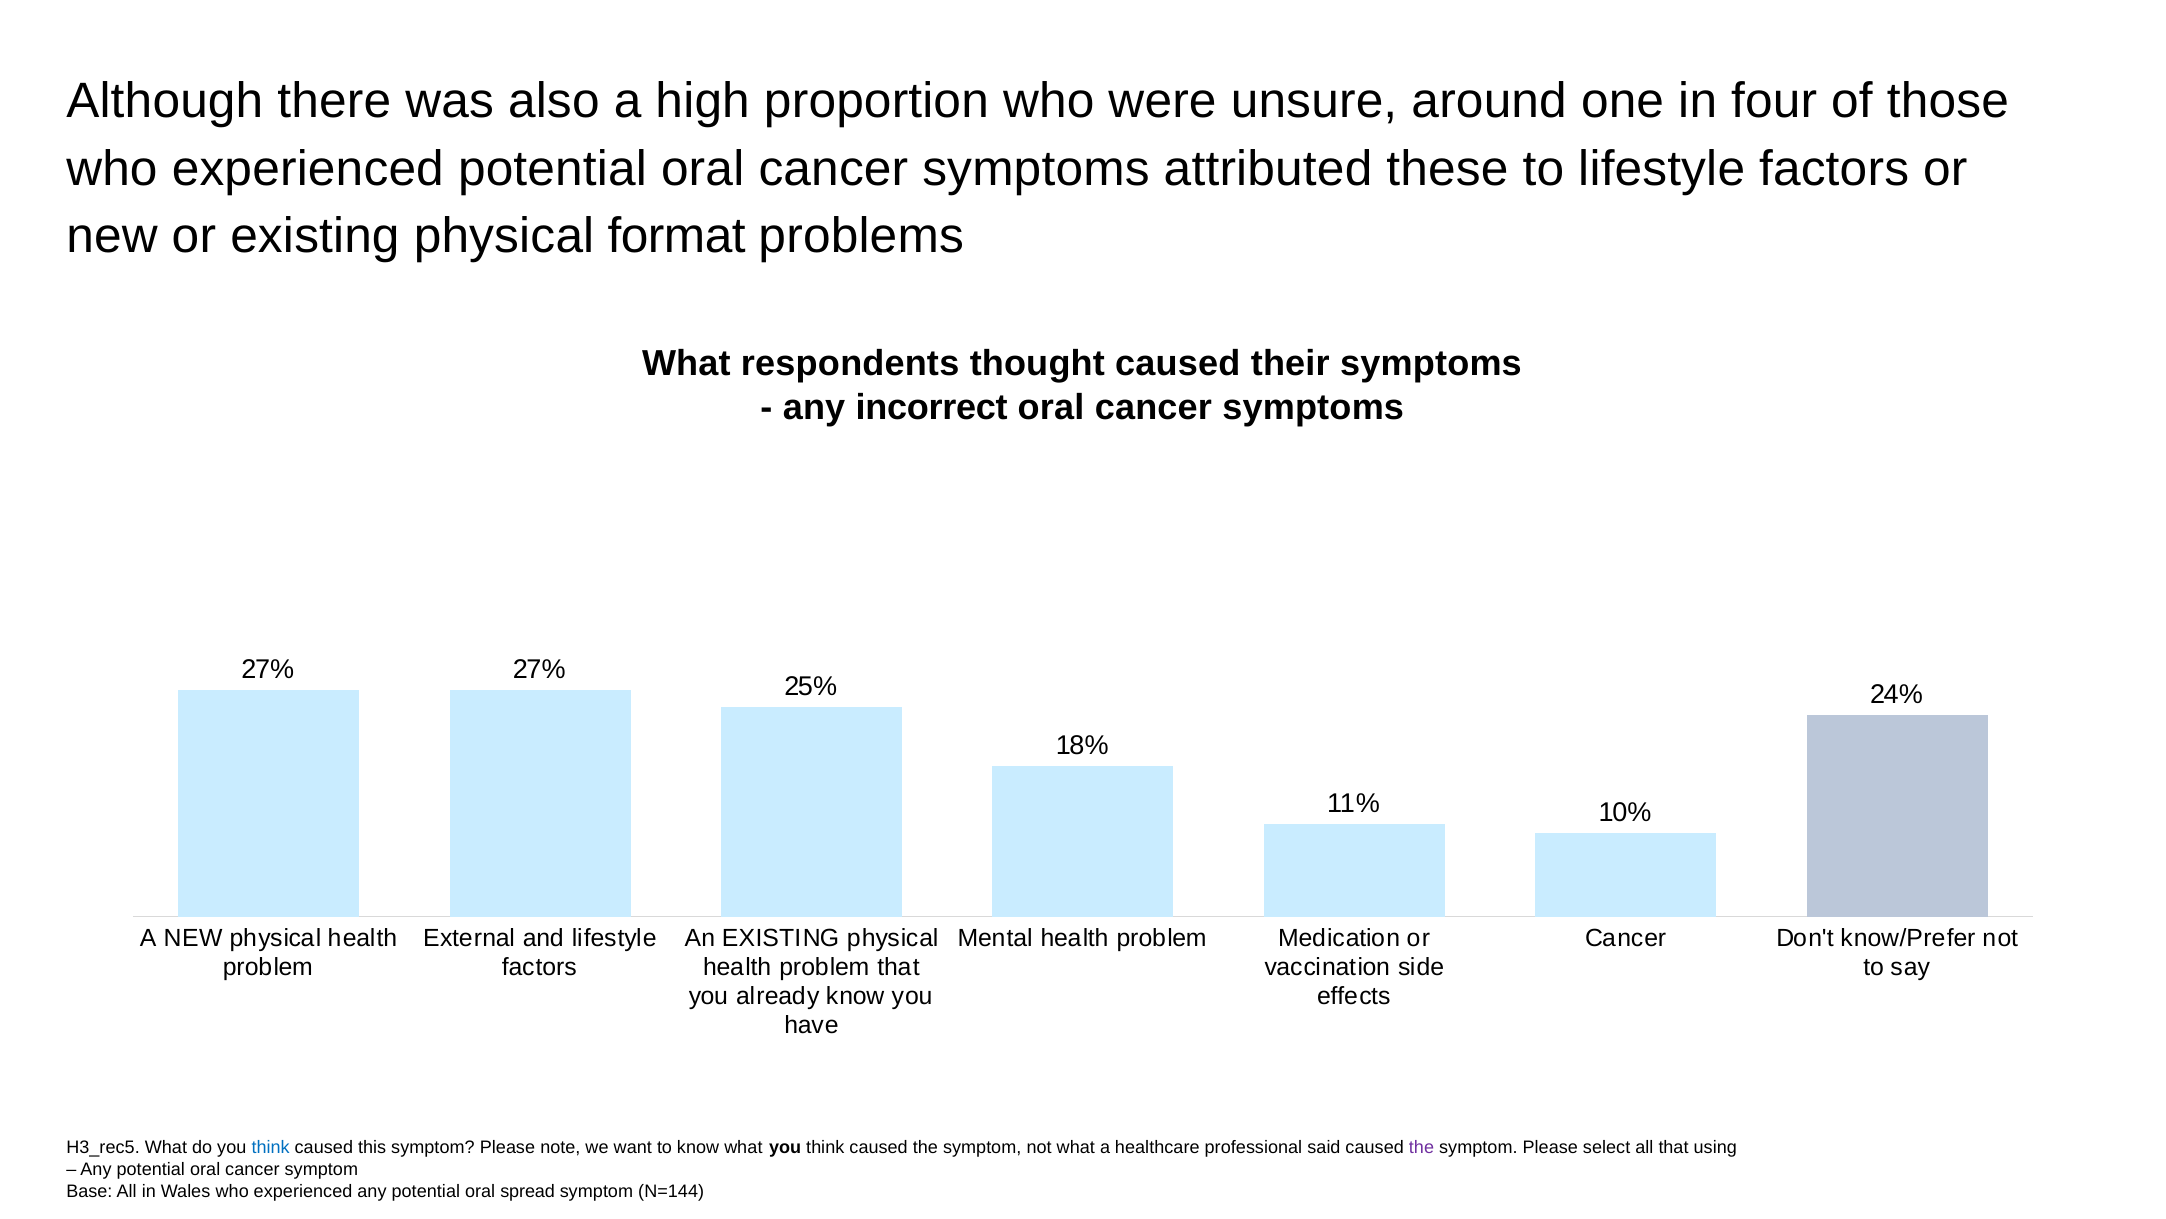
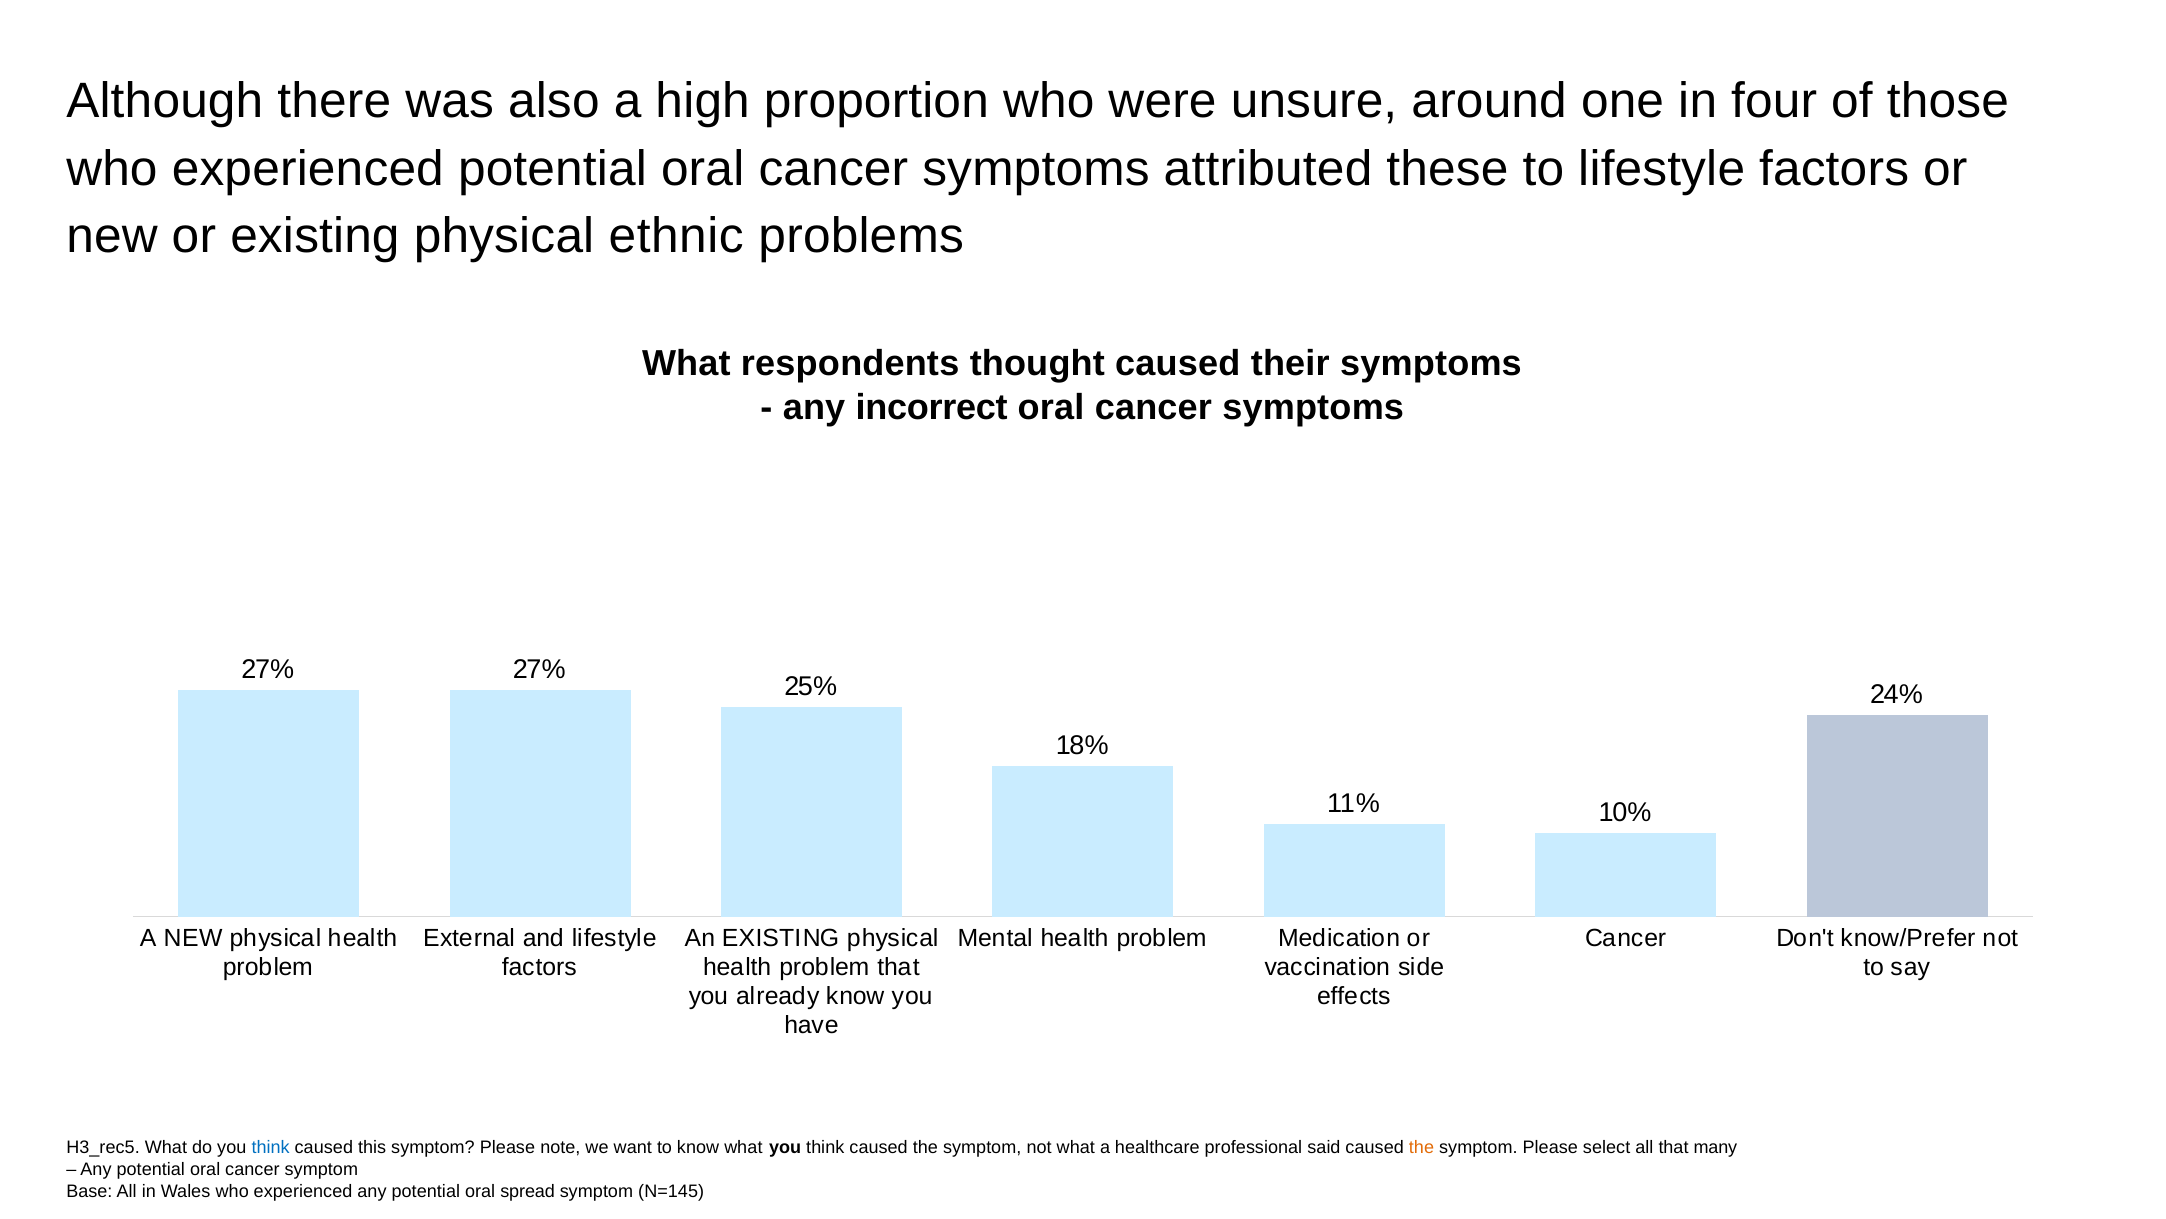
format: format -> ethnic
the at (1422, 1147) colour: purple -> orange
using: using -> many
N=144: N=144 -> N=145
